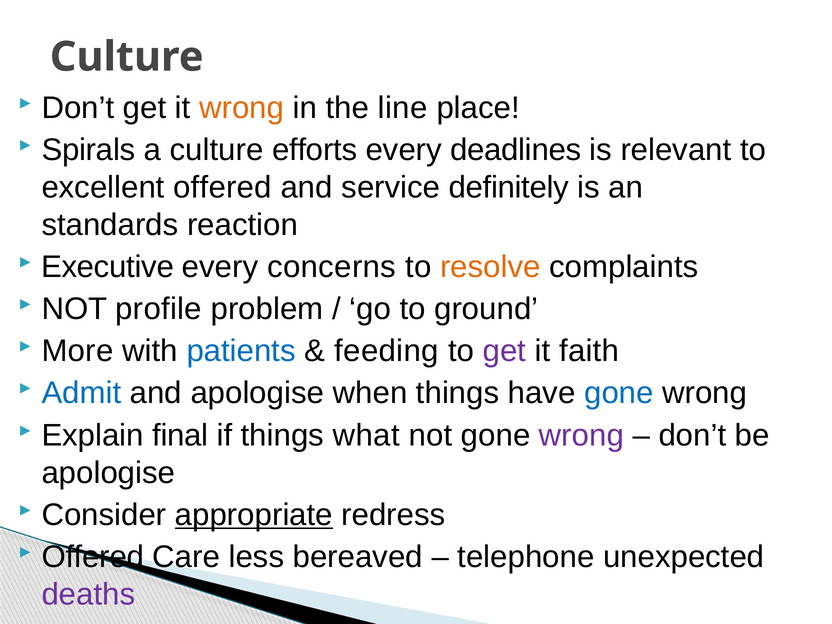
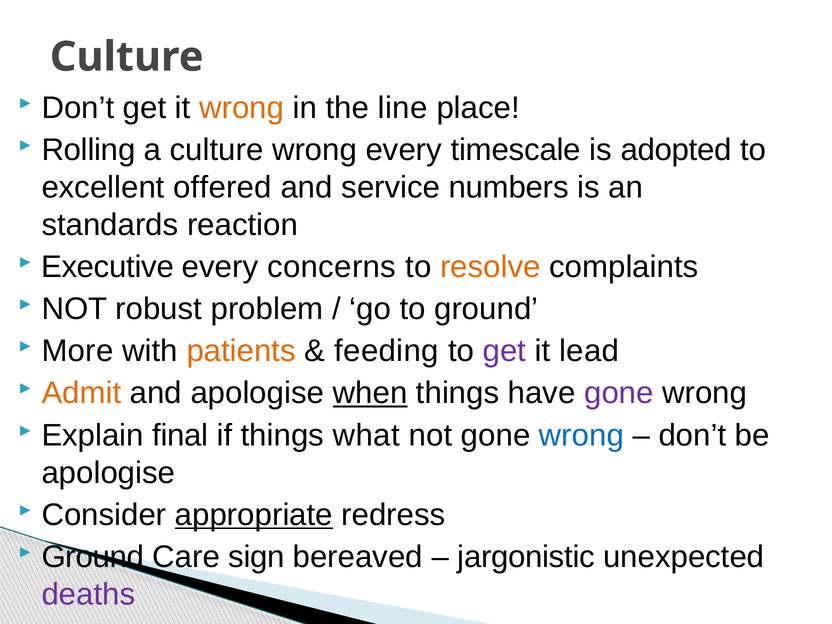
Spirals: Spirals -> Rolling
culture efforts: efforts -> wrong
deadlines: deadlines -> timescale
relevant: relevant -> adopted
definitely: definitely -> numbers
profile: profile -> robust
patients colour: blue -> orange
faith: faith -> lead
Admit colour: blue -> orange
when underline: none -> present
gone at (619, 393) colour: blue -> purple
wrong at (581, 435) colour: purple -> blue
Offered at (93, 557): Offered -> Ground
less: less -> sign
telephone: telephone -> jargonistic
